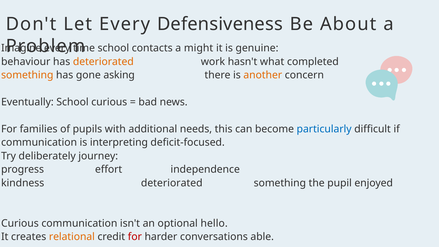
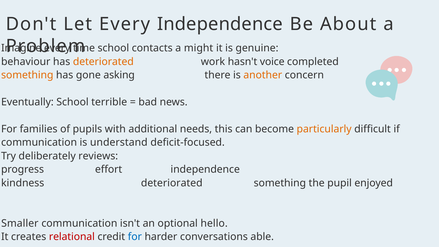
Every Defensiveness: Defensiveness -> Independence
what: what -> voice
School curious: curious -> terrible
particularly colour: blue -> orange
interpreting: interpreting -> understand
journey: journey -> reviews
Curious at (20, 223): Curious -> Smaller
relational colour: orange -> red
for at (135, 237) colour: red -> blue
